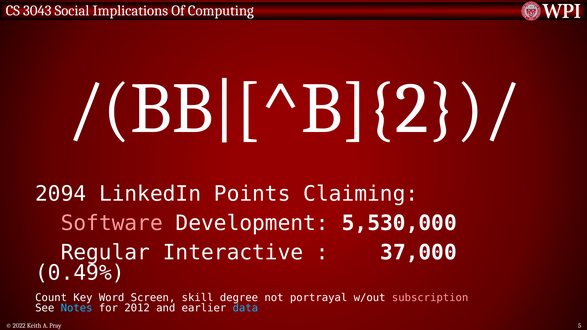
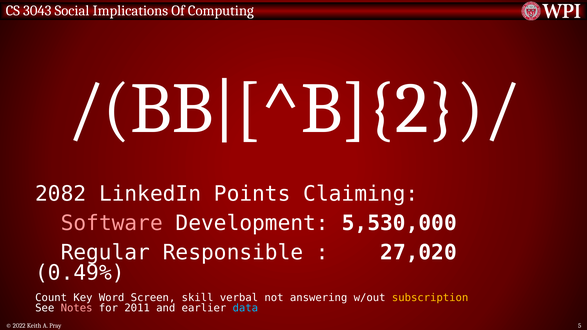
2094: 2094 -> 2082
Interactive: Interactive -> Responsible
37,000: 37,000 -> 27,020
degree: degree -> verbal
portrayal: portrayal -> answering
subscription colour: pink -> yellow
Notes colour: light blue -> pink
2012: 2012 -> 2011
